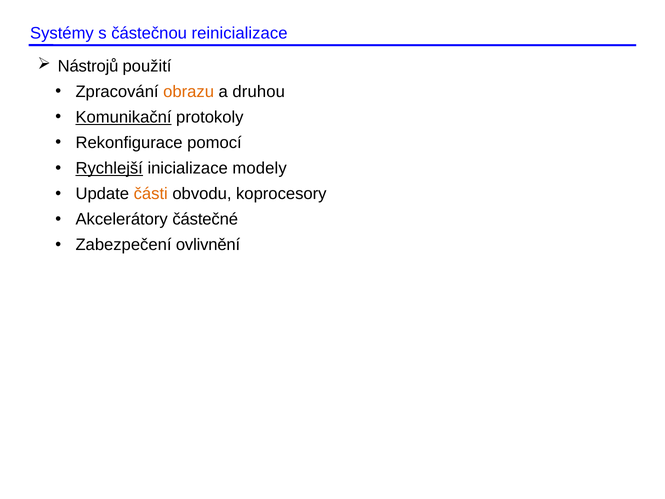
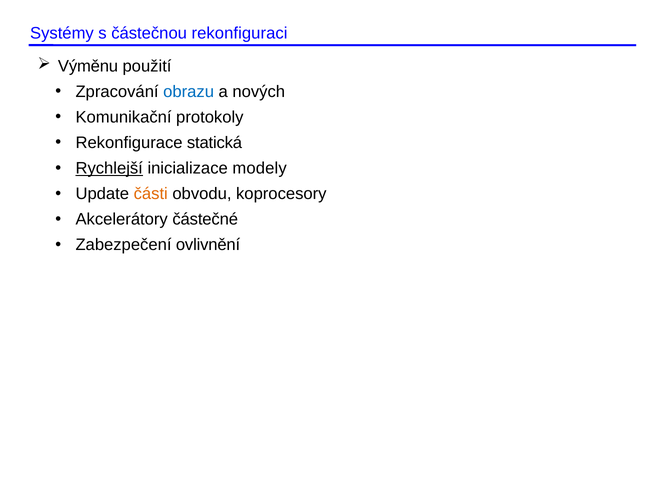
reinicializace: reinicializace -> rekonfiguraci
Nástrojů: Nástrojů -> Výměnu
obrazu colour: orange -> blue
druhou: druhou -> nových
Komunikační underline: present -> none
pomocí: pomocí -> statická
